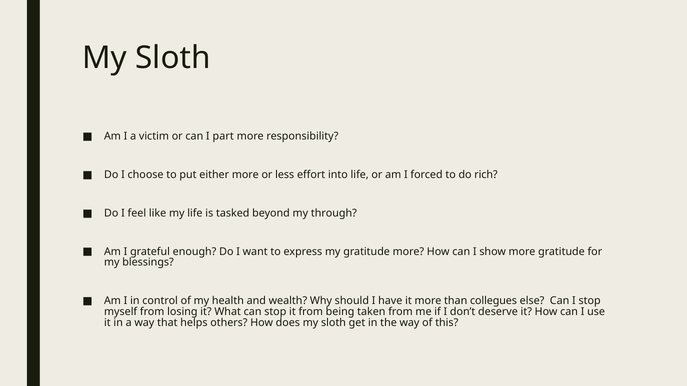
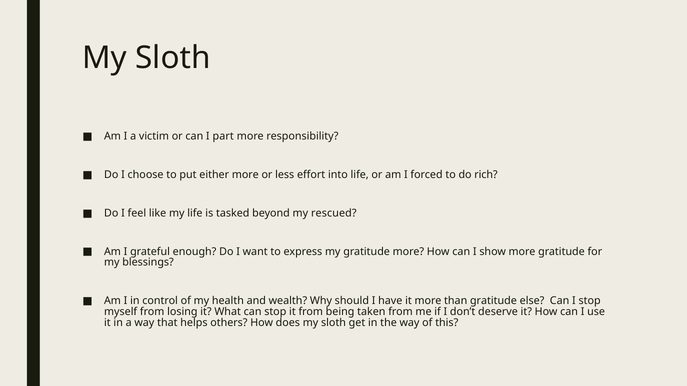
through: through -> rescued
than collegues: collegues -> gratitude
